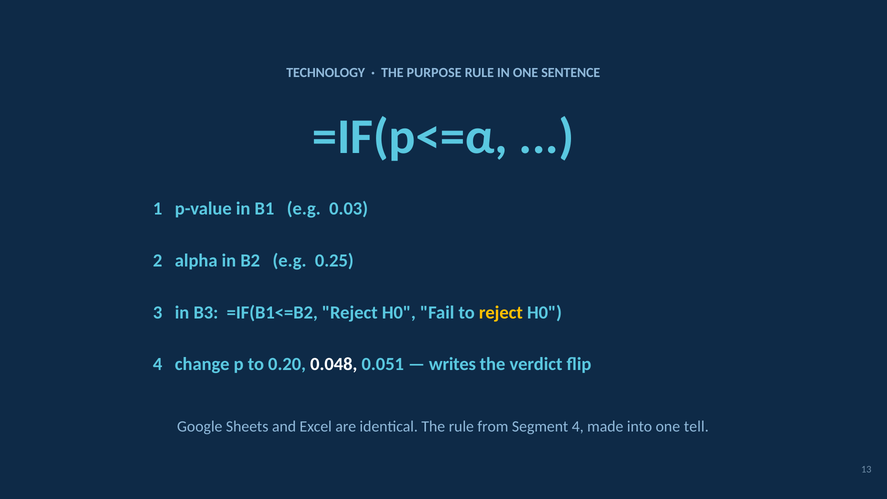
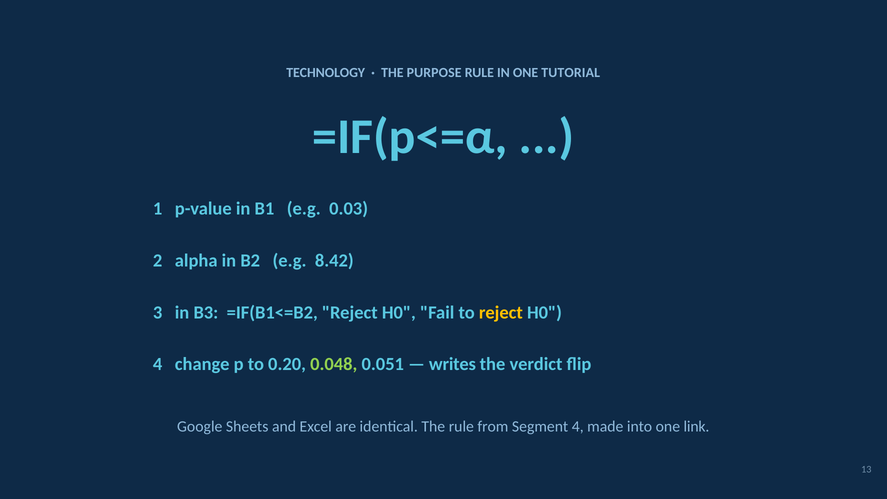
SENTENCE: SENTENCE -> TUTORIAL
0.25: 0.25 -> 8.42
0.048 colour: white -> light green
tell: tell -> link
